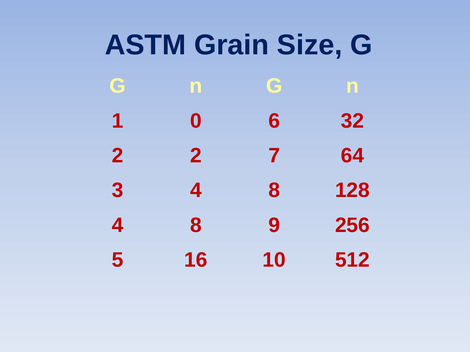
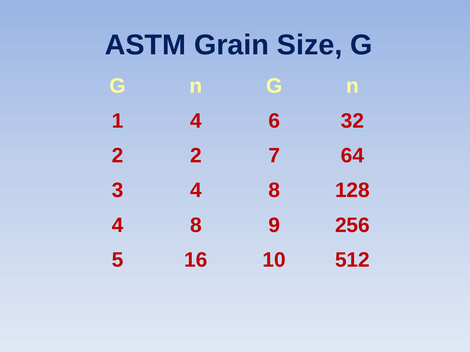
1 0: 0 -> 4
